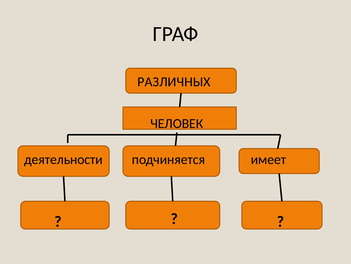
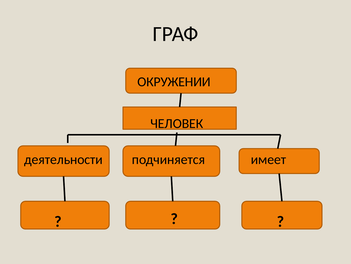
РАЗЛИЧНЫХ: РАЗЛИЧНЫХ -> ОКРУЖЕНИИ
